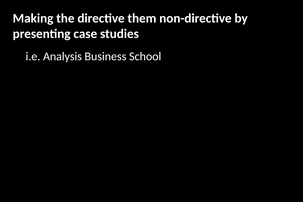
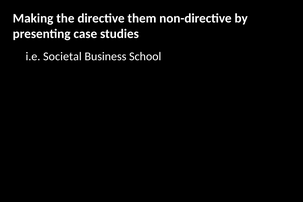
Analysis: Analysis -> Societal
